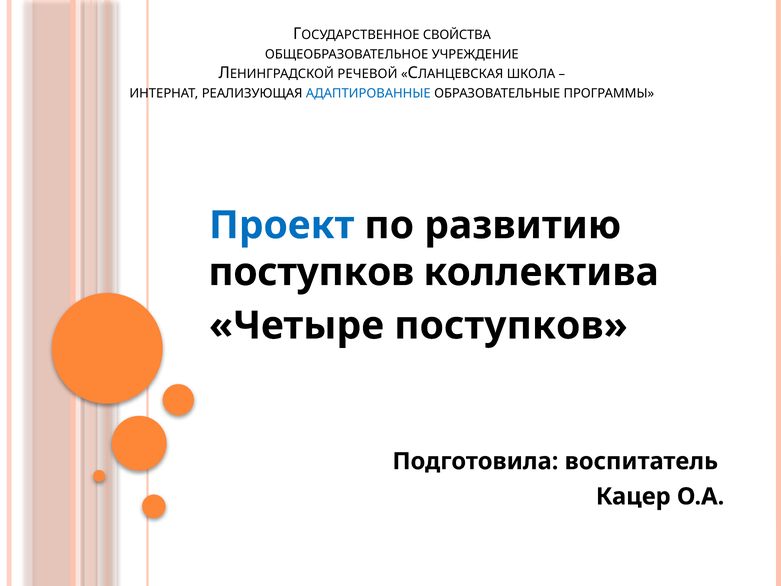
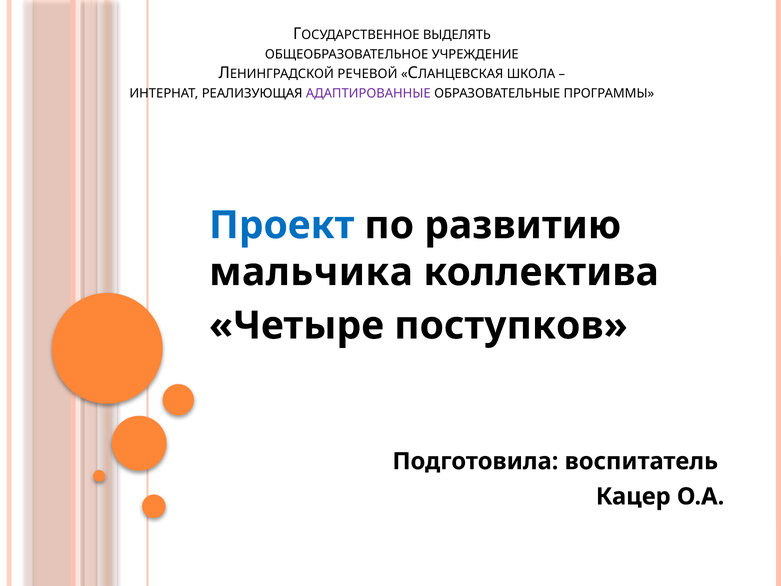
СВОЙСТВА: СВОЙСТВА -> ВЫДЕЛЯТЬ
АДАПТИРОВАННЫЕ colour: blue -> purple
поступков at (311, 272): поступков -> мальчика
